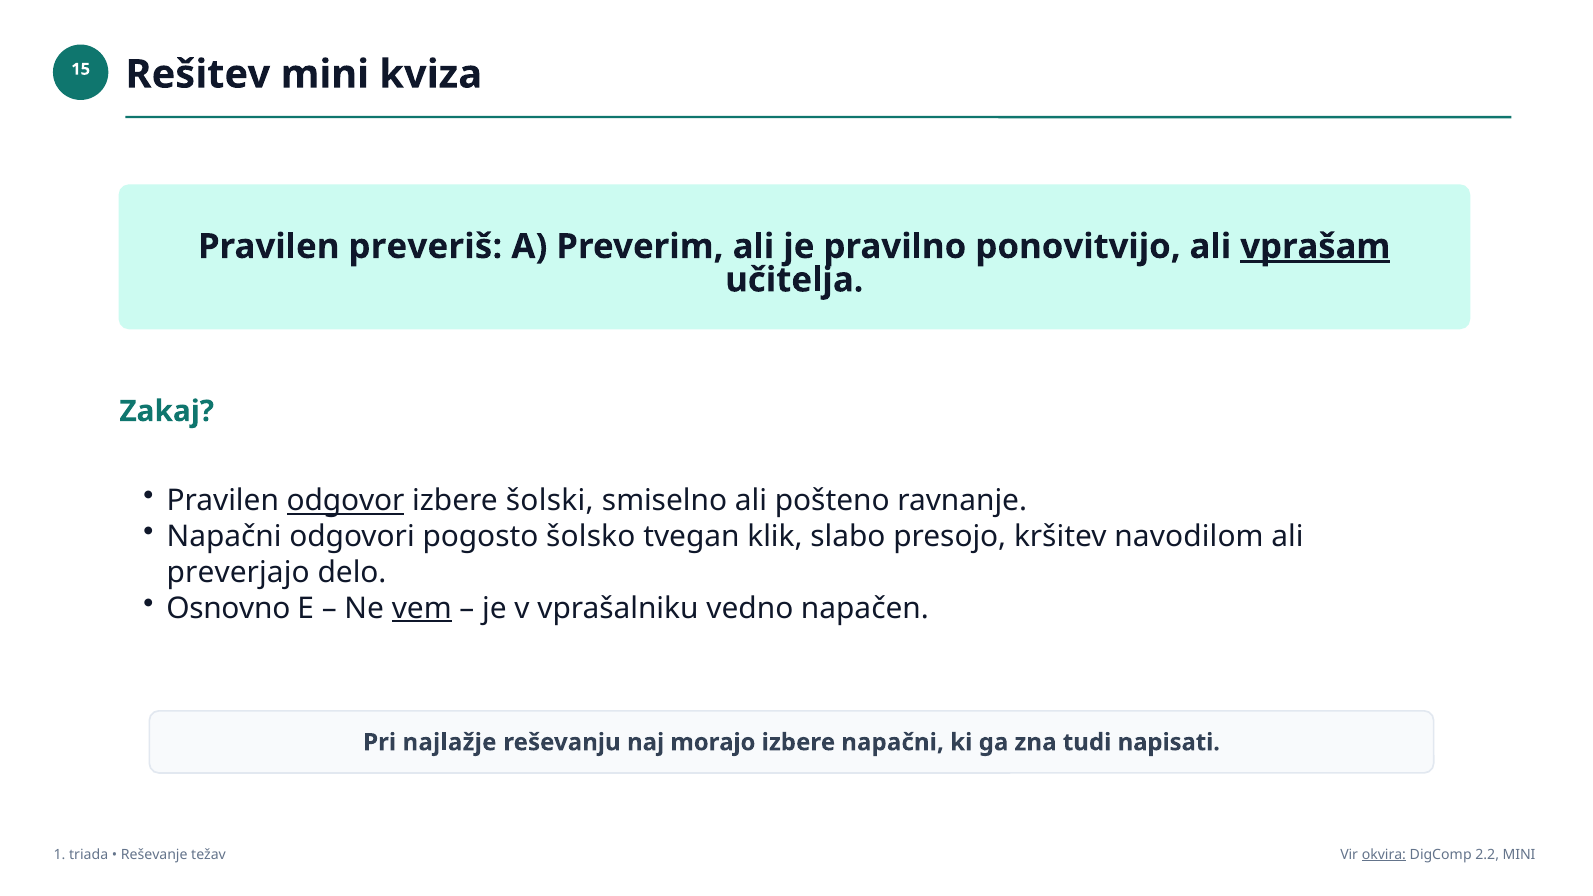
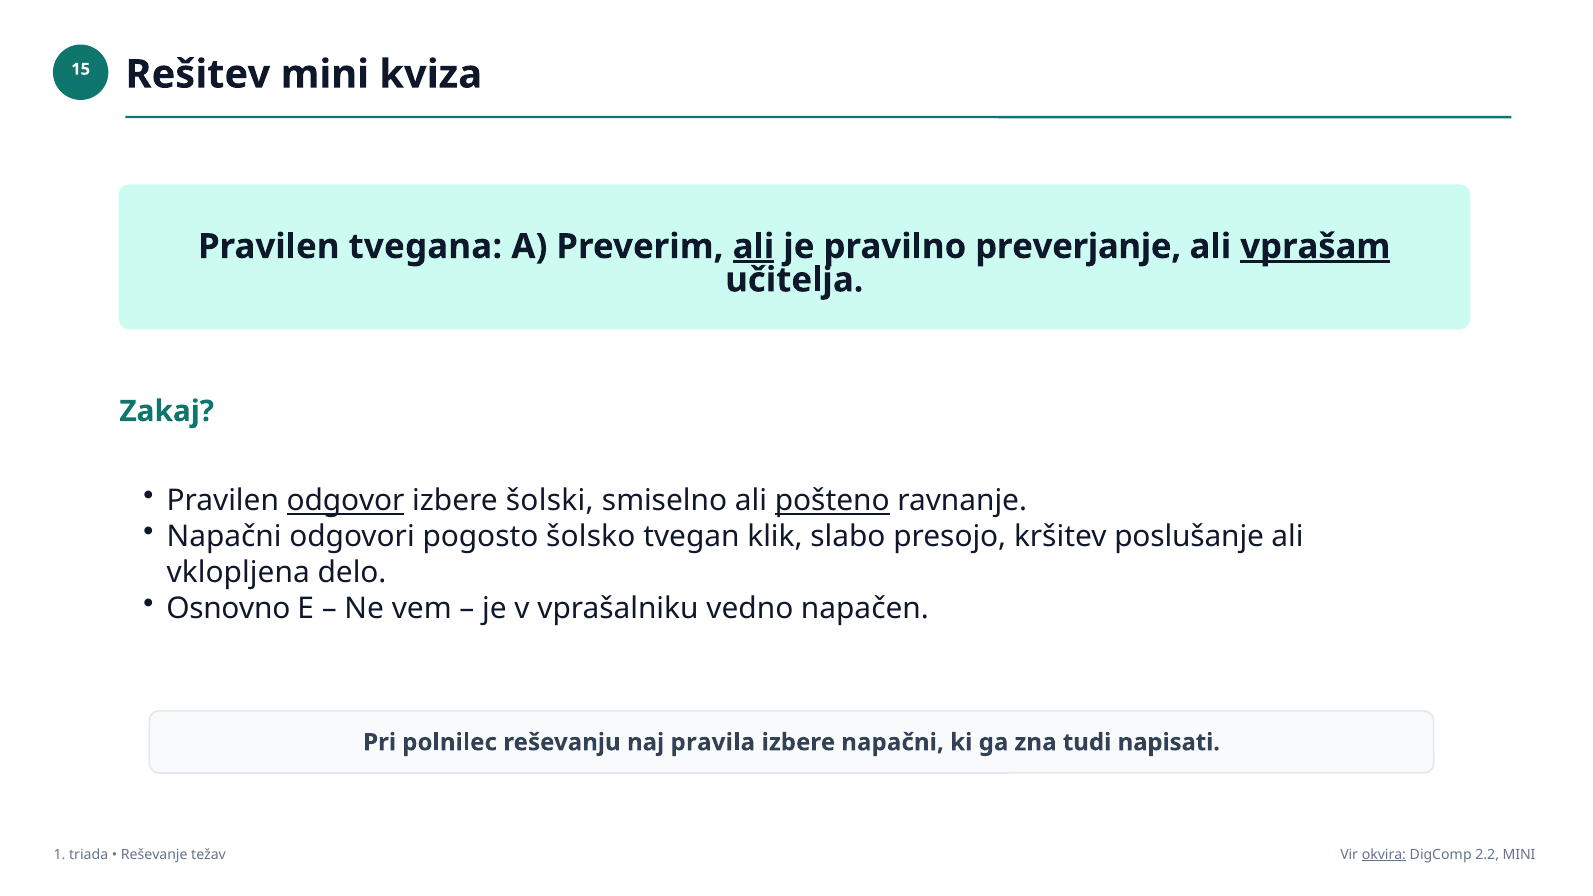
preveriš: preveriš -> tvegana
ali at (753, 247) underline: none -> present
ponovitvijo: ponovitvijo -> preverjanje
pošteno underline: none -> present
navodilom: navodilom -> poslušanje
preverjajo: preverjajo -> vklopljena
vem underline: present -> none
najlažje: najlažje -> polnilec
morajo: morajo -> pravila
